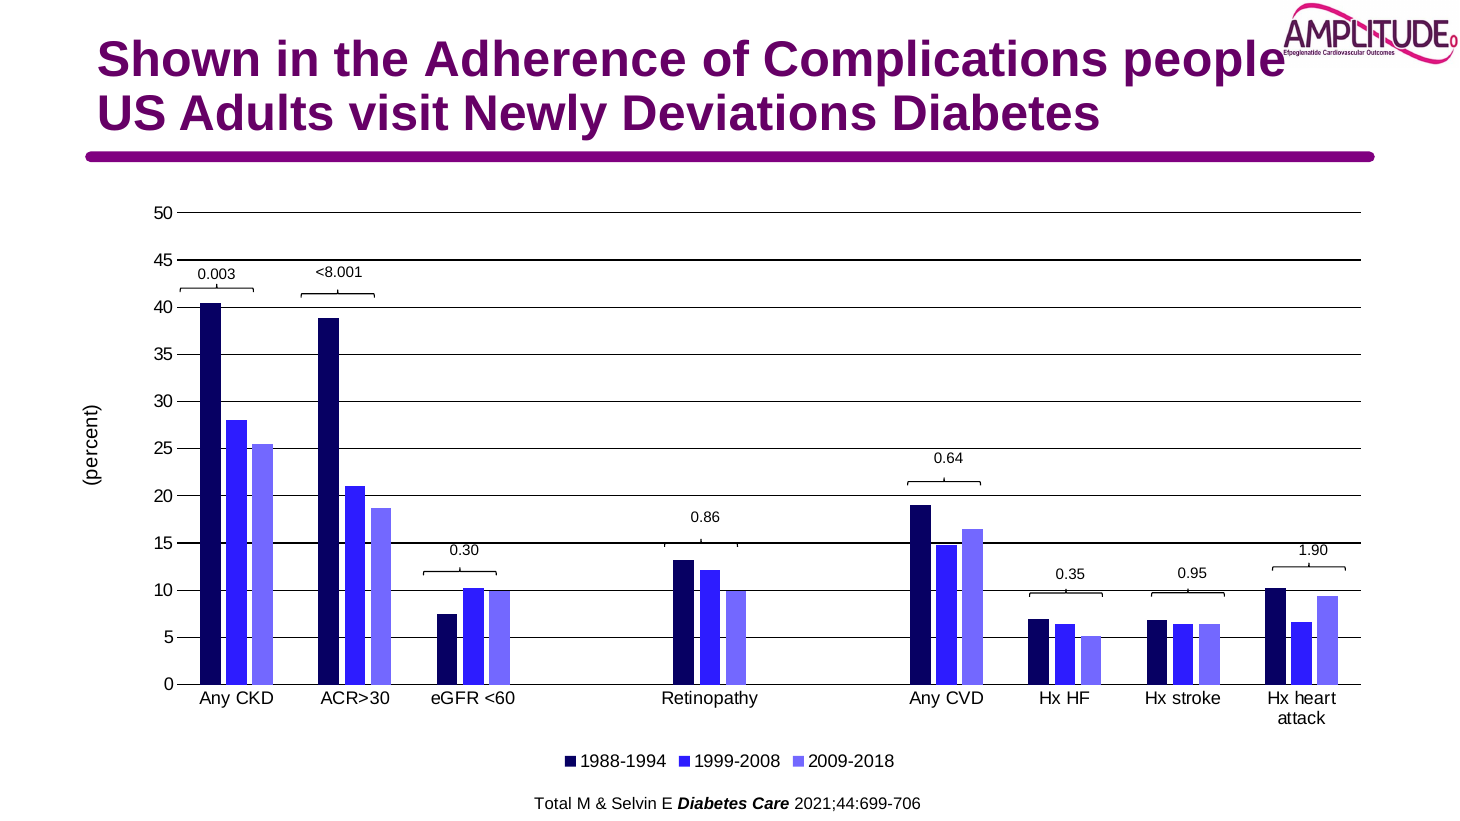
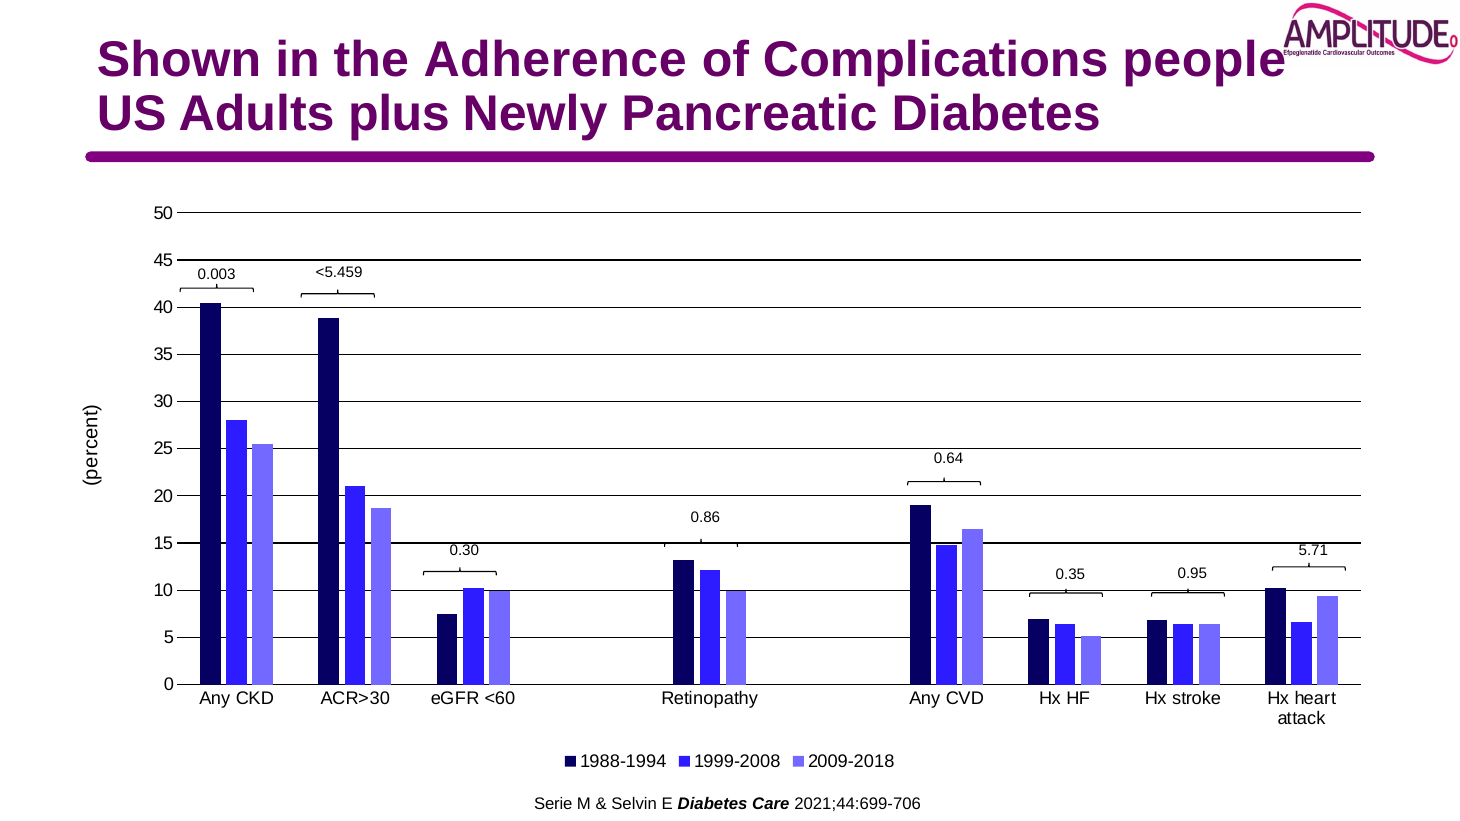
visit: visit -> plus
Deviations: Deviations -> Pancreatic
<8.001: <8.001 -> <5.459
1.90: 1.90 -> 5.71
Total: Total -> Serie
